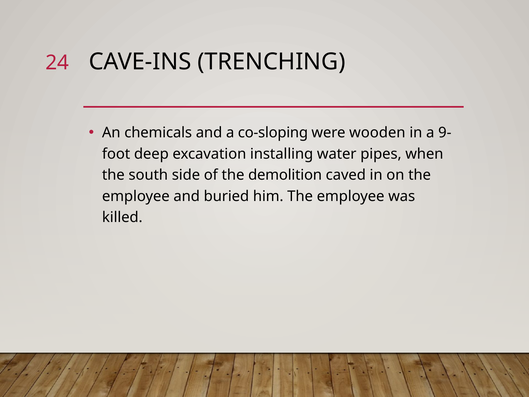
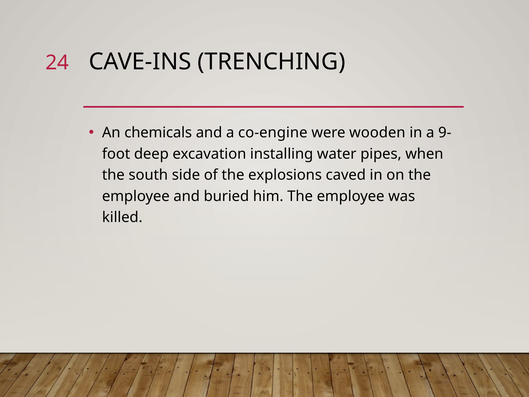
co-sloping: co-sloping -> co-engine
demolition: demolition -> explosions
